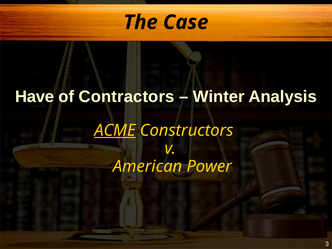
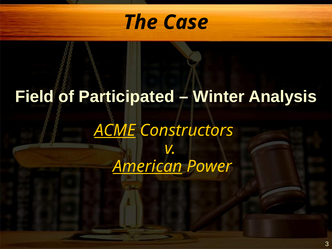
Have: Have -> Field
Contractors: Contractors -> Participated
American underline: none -> present
